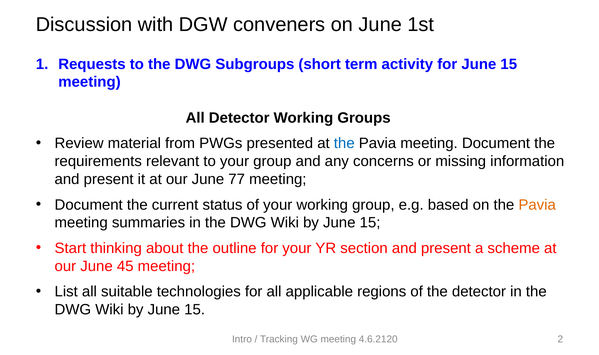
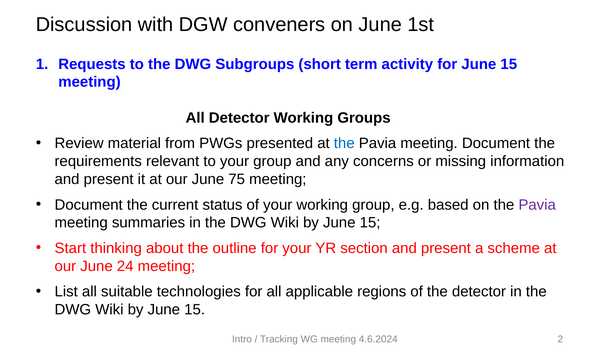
77: 77 -> 75
Pavia at (537, 205) colour: orange -> purple
45: 45 -> 24
4.6.2120: 4.6.2120 -> 4.6.2024
